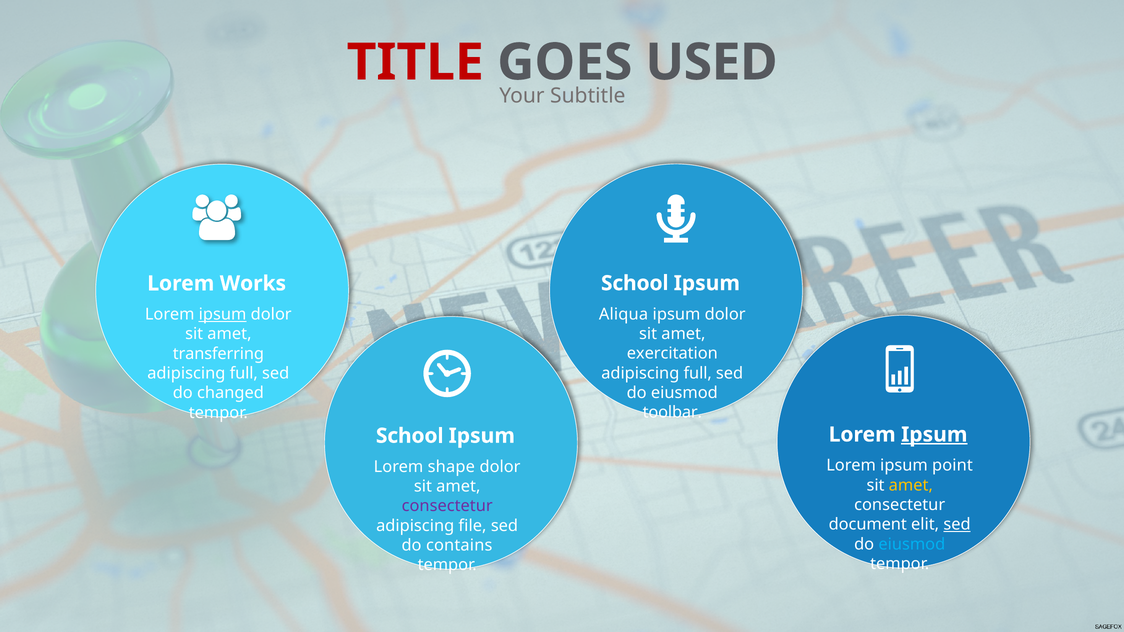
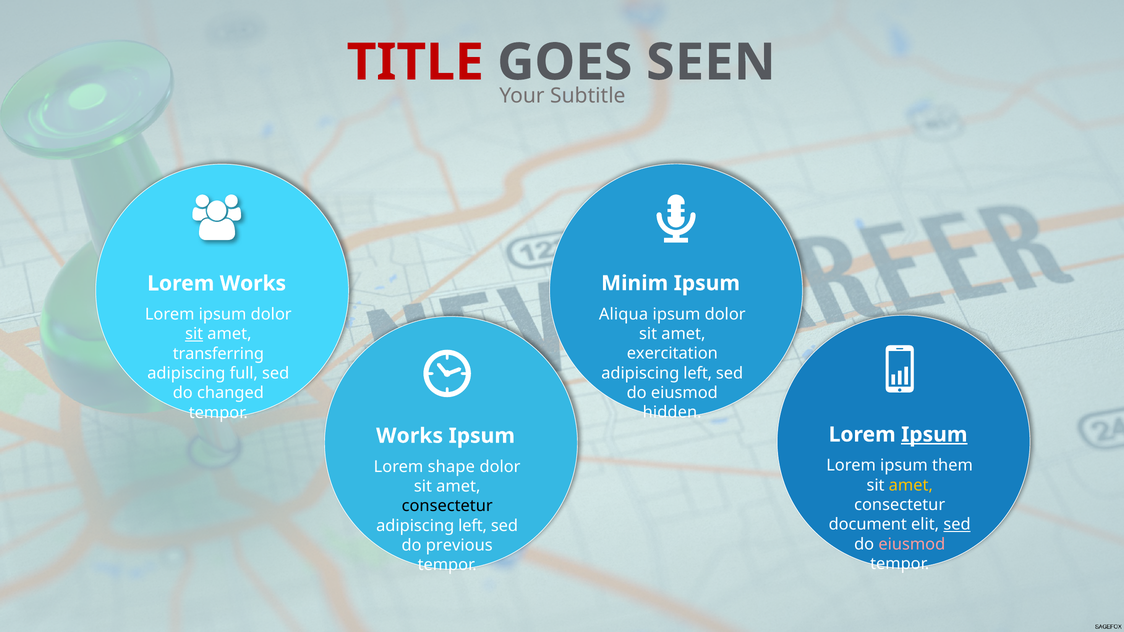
USED: USED -> SEEN
School at (635, 283): School -> Minim
ipsum at (223, 314) underline: present -> none
sit at (194, 334) underline: none -> present
full at (698, 373): full -> left
toolbar: toolbar -> hidden
School at (410, 436): School -> Works
point: point -> them
consectetur at (447, 506) colour: purple -> black
file at (473, 526): file -> left
eiusmod at (912, 544) colour: light blue -> pink
contains: contains -> previous
